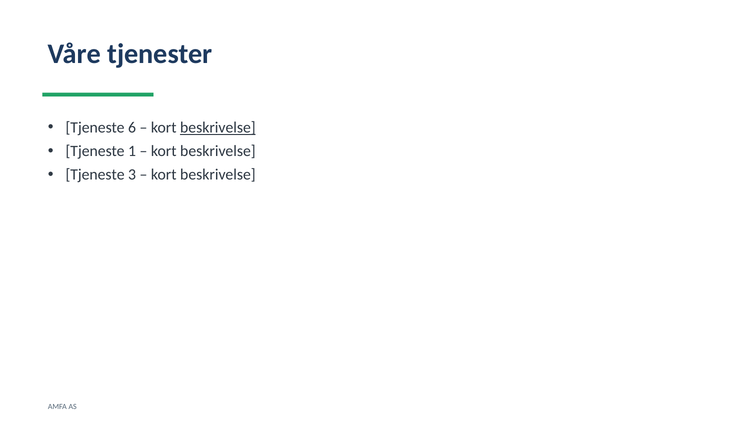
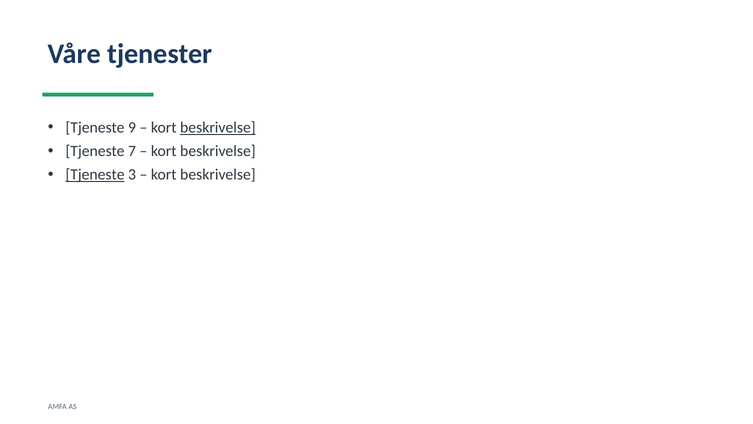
6: 6 -> 9
1: 1 -> 7
Tjeneste at (95, 175) underline: none -> present
